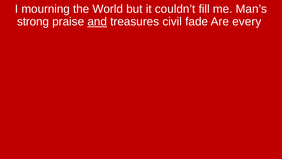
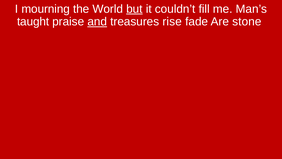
but underline: none -> present
strong: strong -> taught
civil: civil -> rise
every: every -> stone
